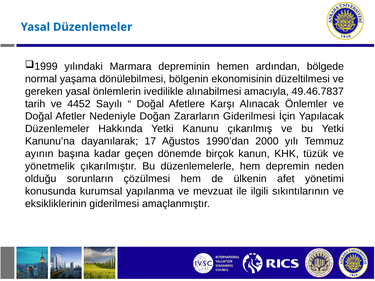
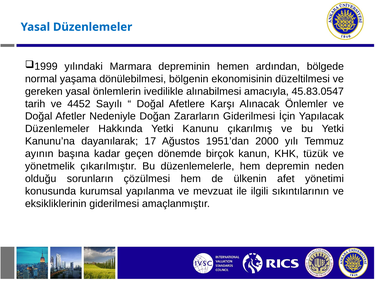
49.46.7837: 49.46.7837 -> 45.83.0547
1990’dan: 1990’dan -> 1951’dan
